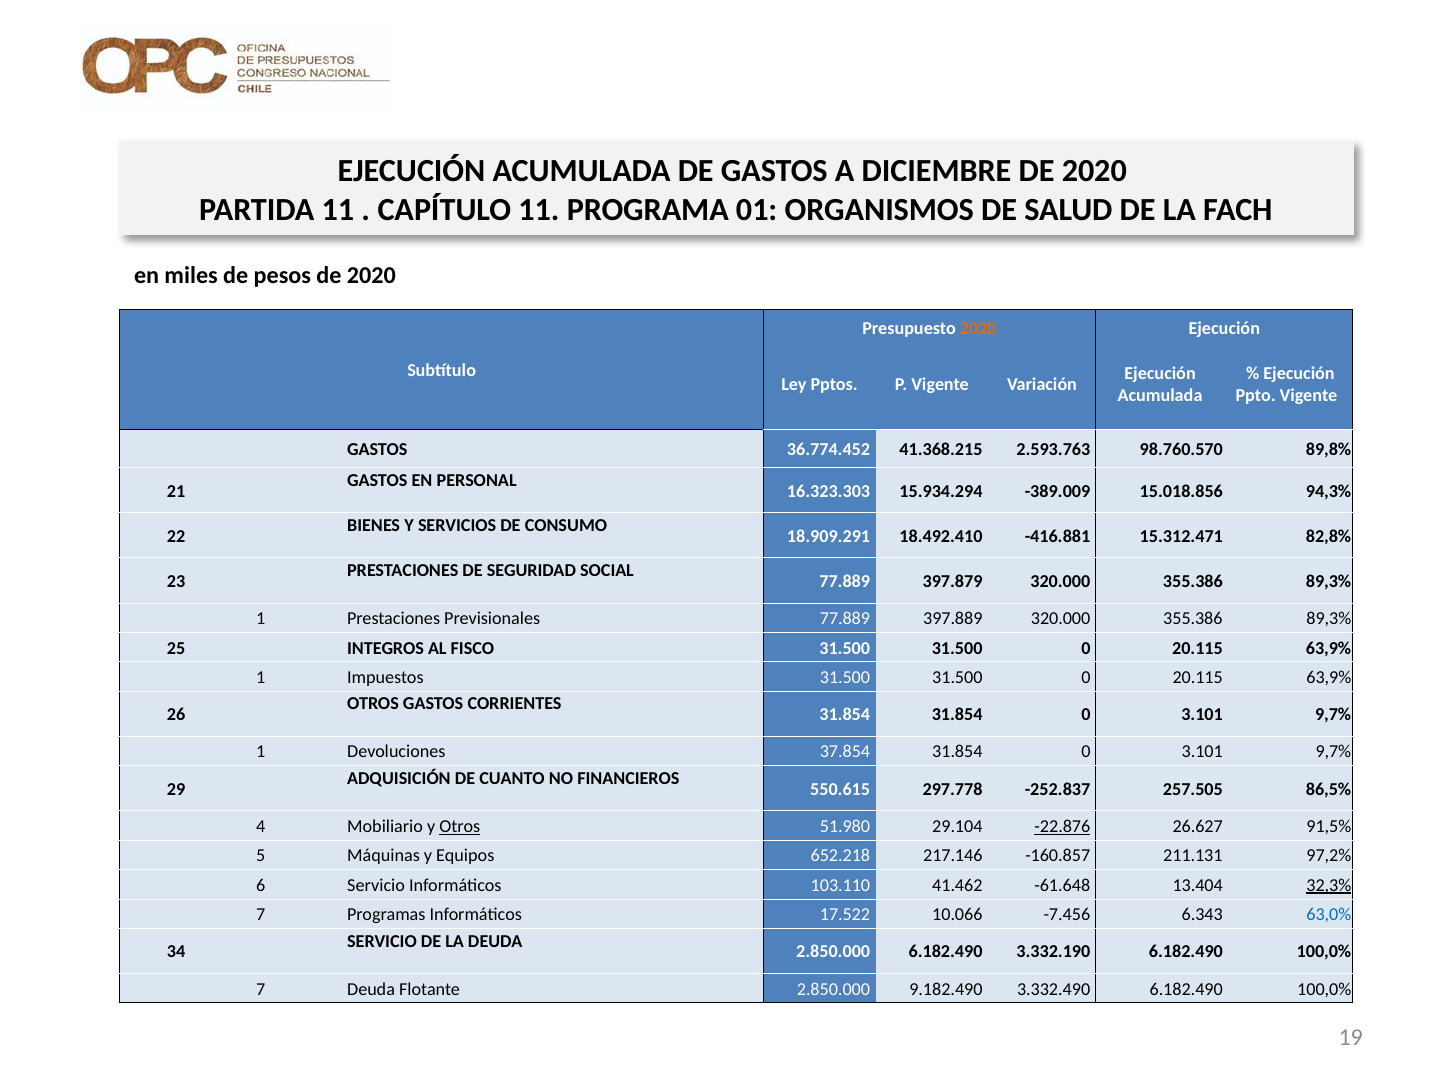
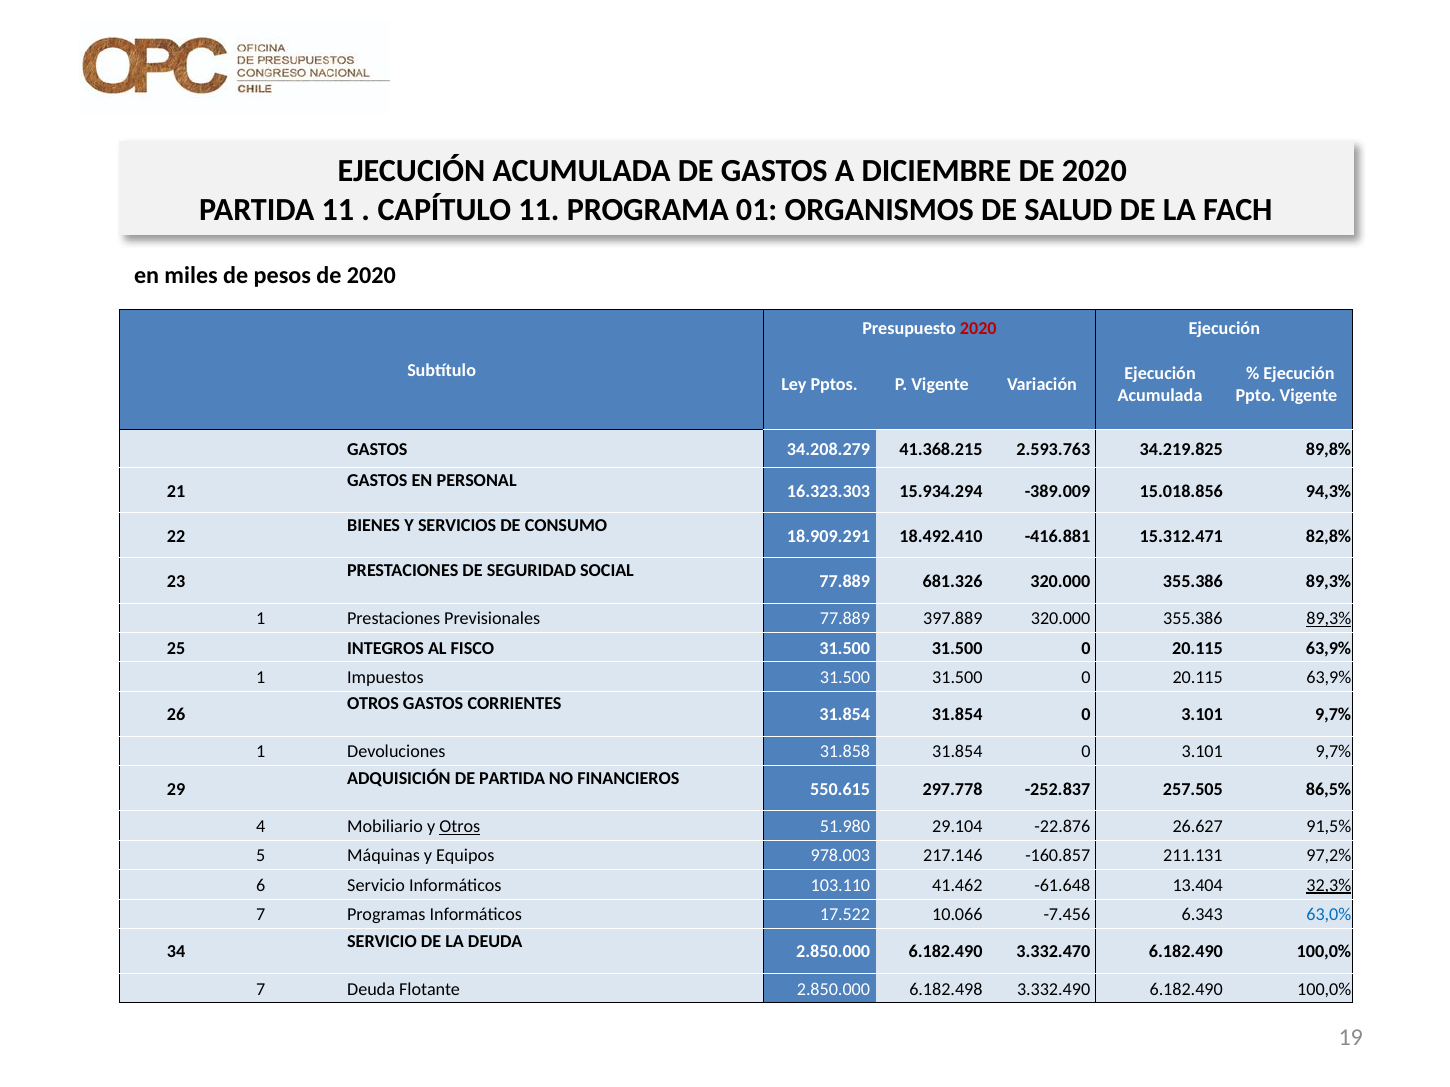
2020 at (978, 328) colour: orange -> red
36.774.452: 36.774.452 -> 34.208.279
98.760.570: 98.760.570 -> 34.219.825
397.879: 397.879 -> 681.326
89,3% at (1329, 619) underline: none -> present
37.854: 37.854 -> 31.858
DE CUANTO: CUANTO -> PARTIDA
-22.876 underline: present -> none
652.218: 652.218 -> 978.003
3.332.190: 3.332.190 -> 3.332.470
9.182.490: 9.182.490 -> 6.182.498
